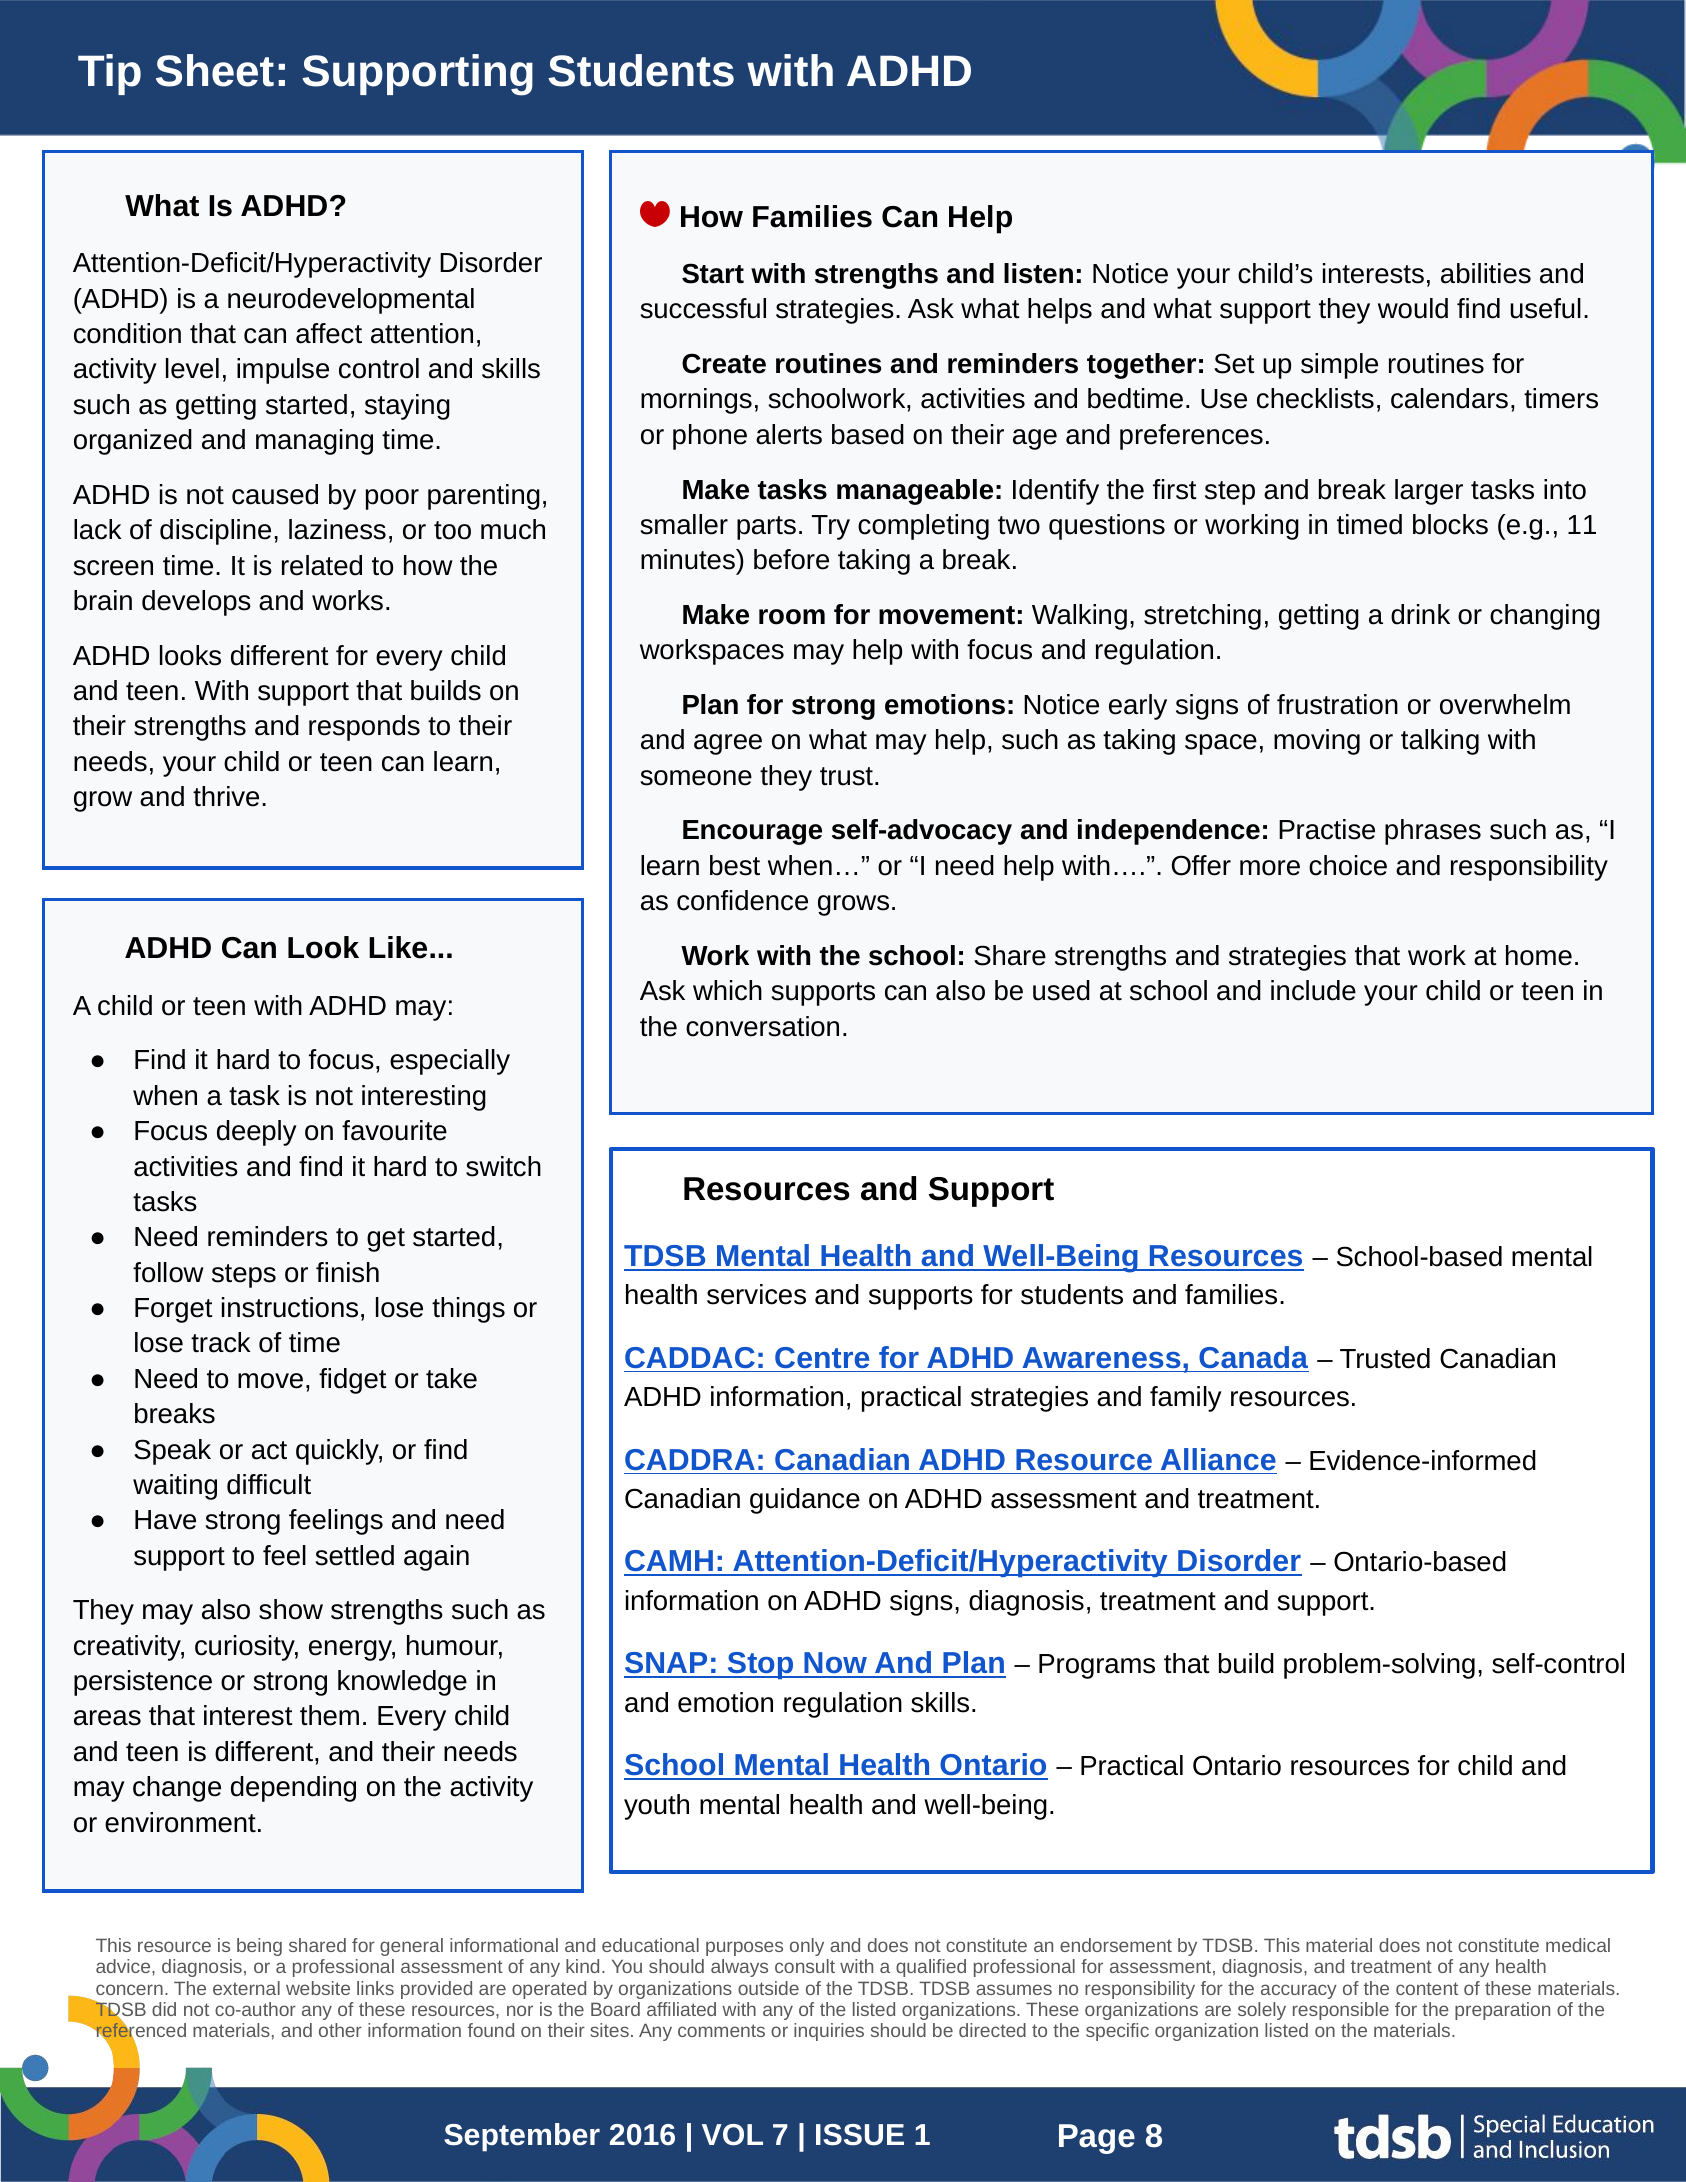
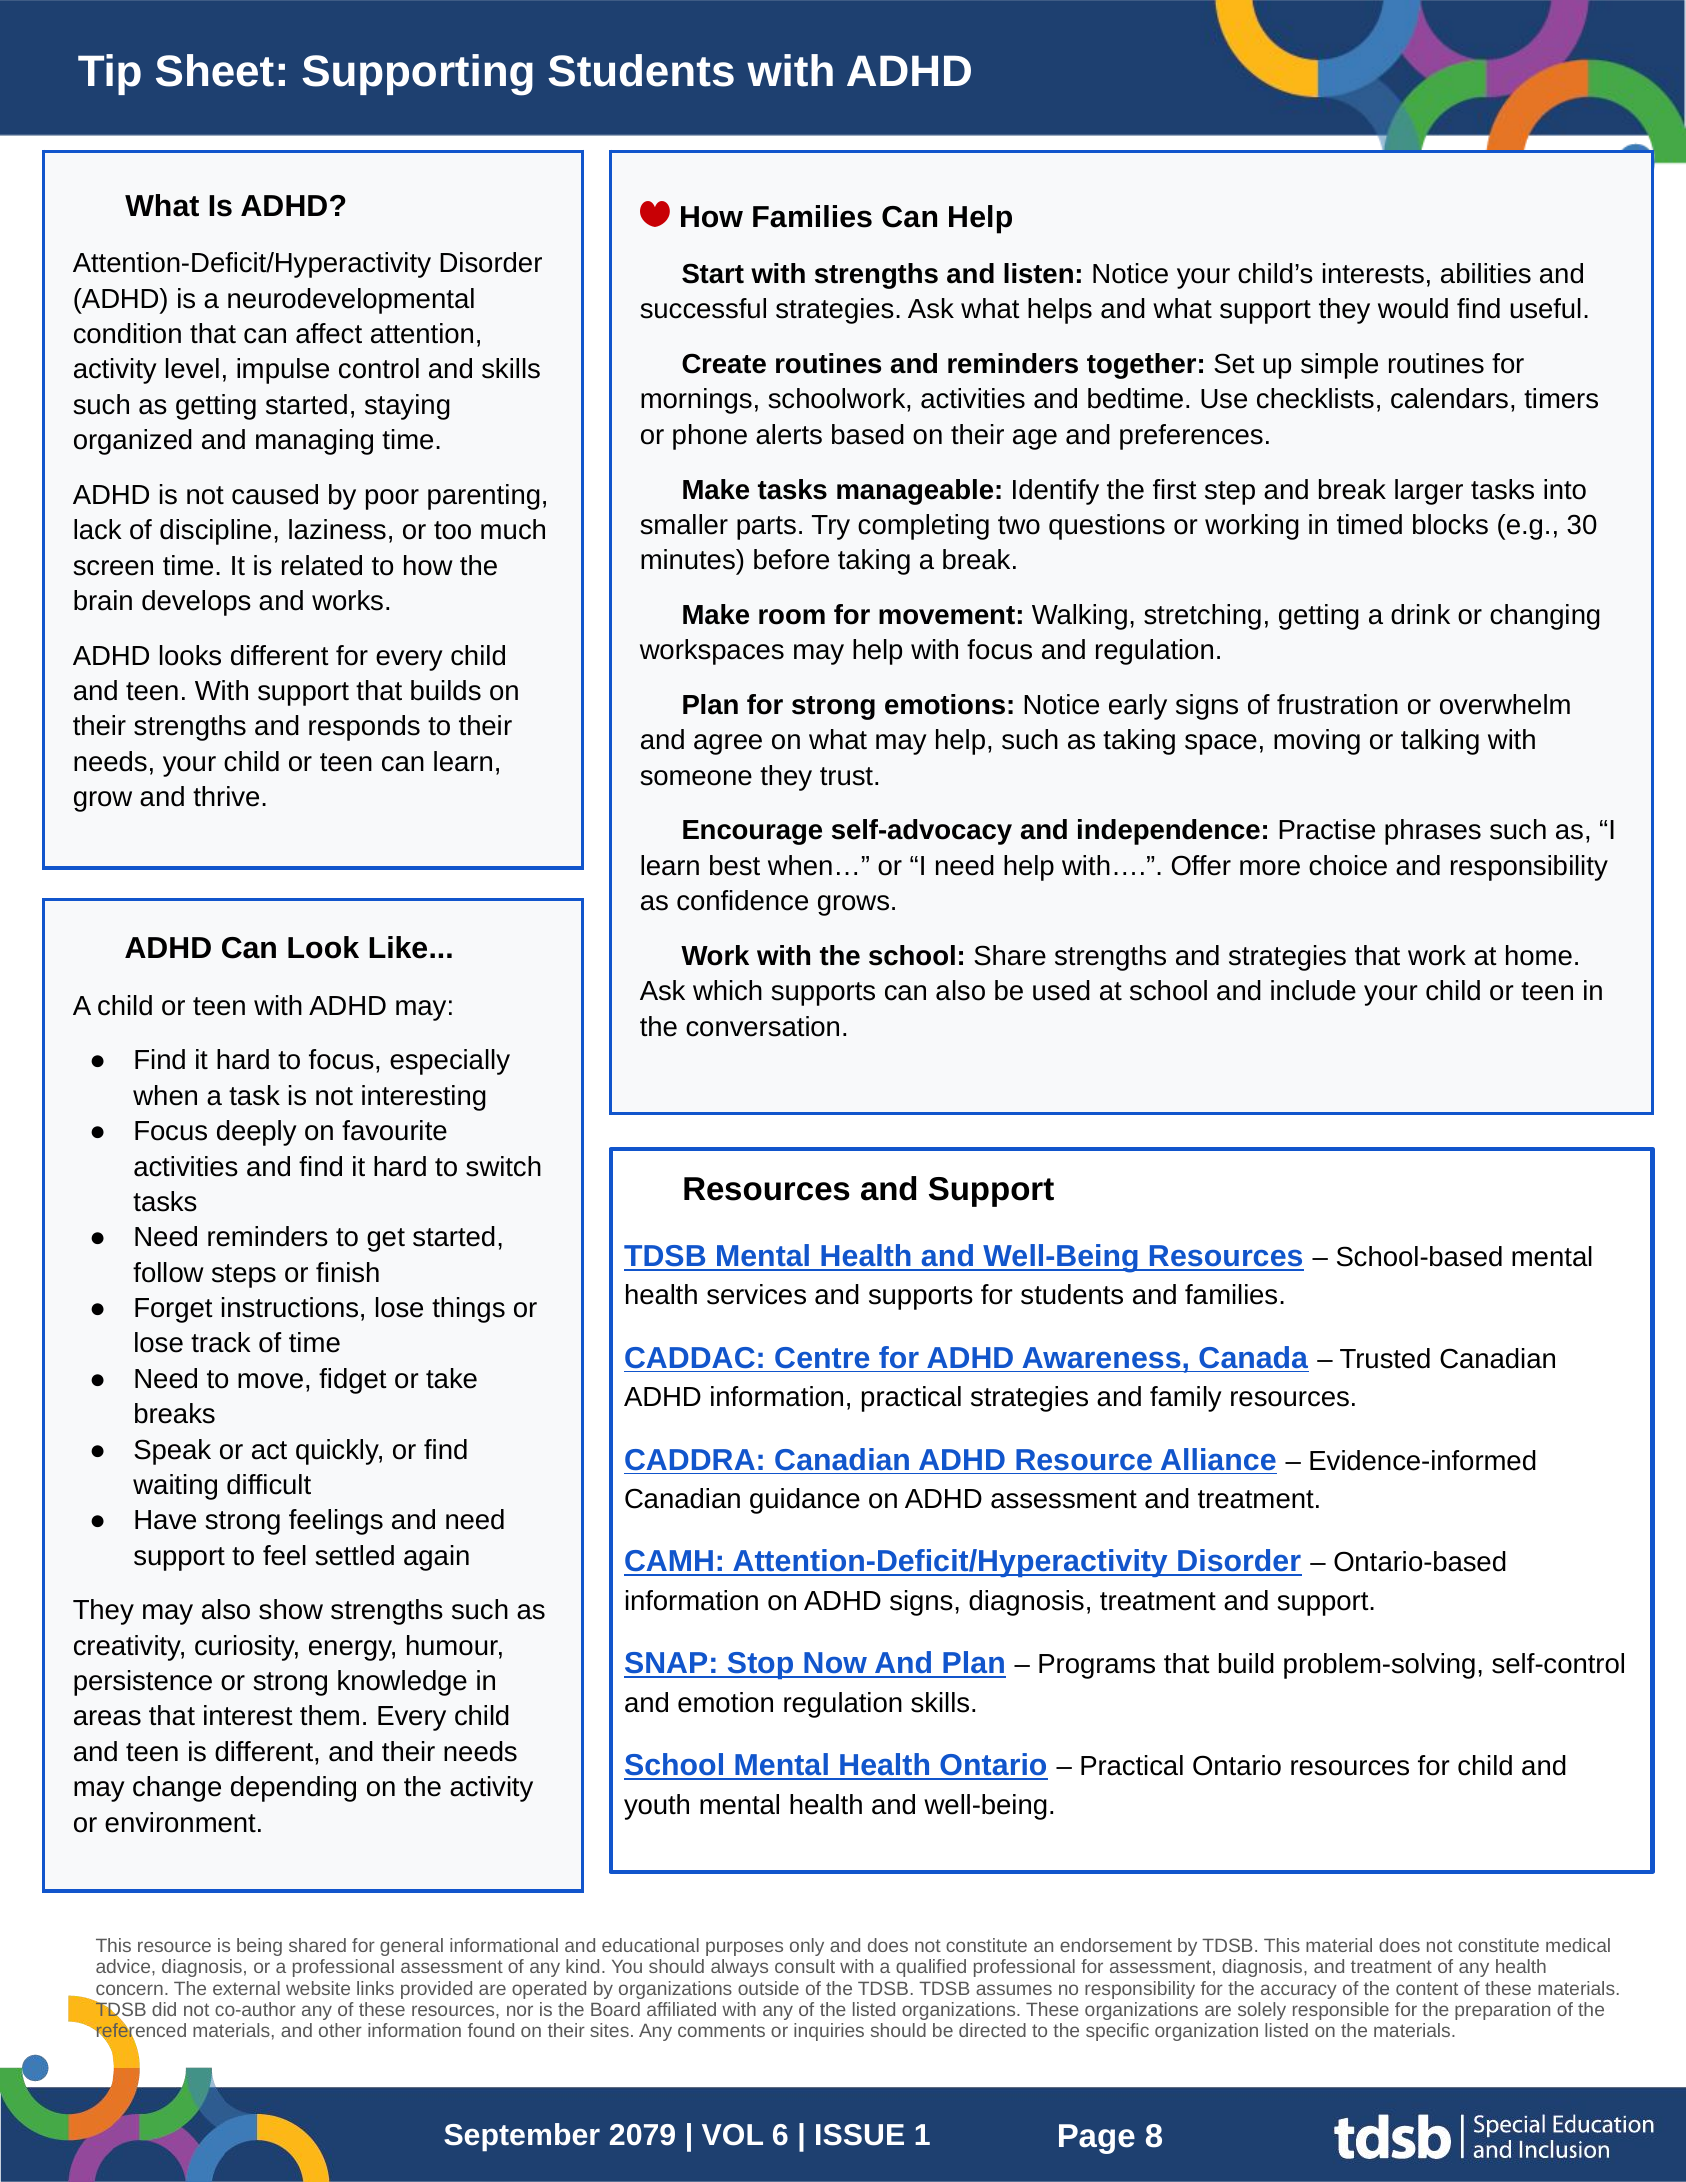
11: 11 -> 30
2016: 2016 -> 2079
7: 7 -> 6
